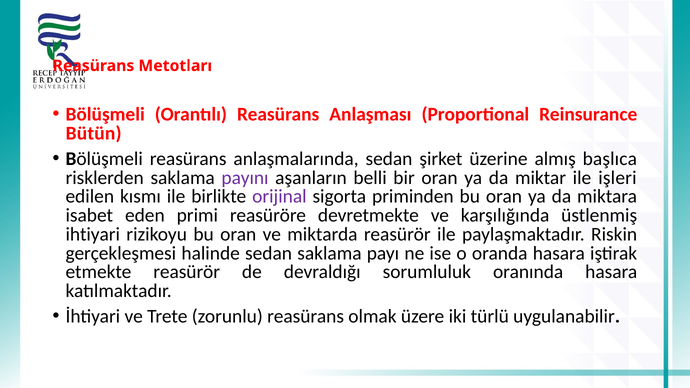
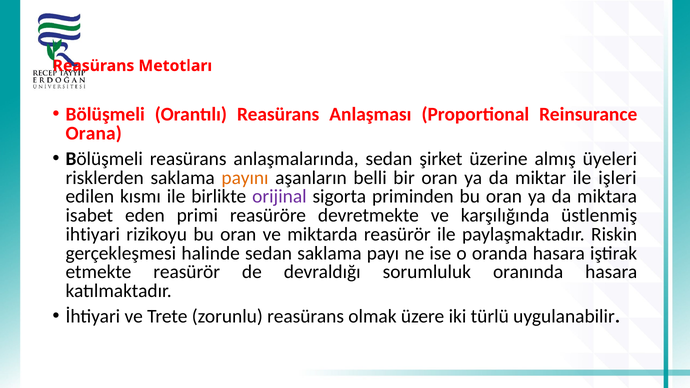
Bütün: Bütün -> Orana
başlıca: başlıca -> üyeleri
payını colour: purple -> orange
